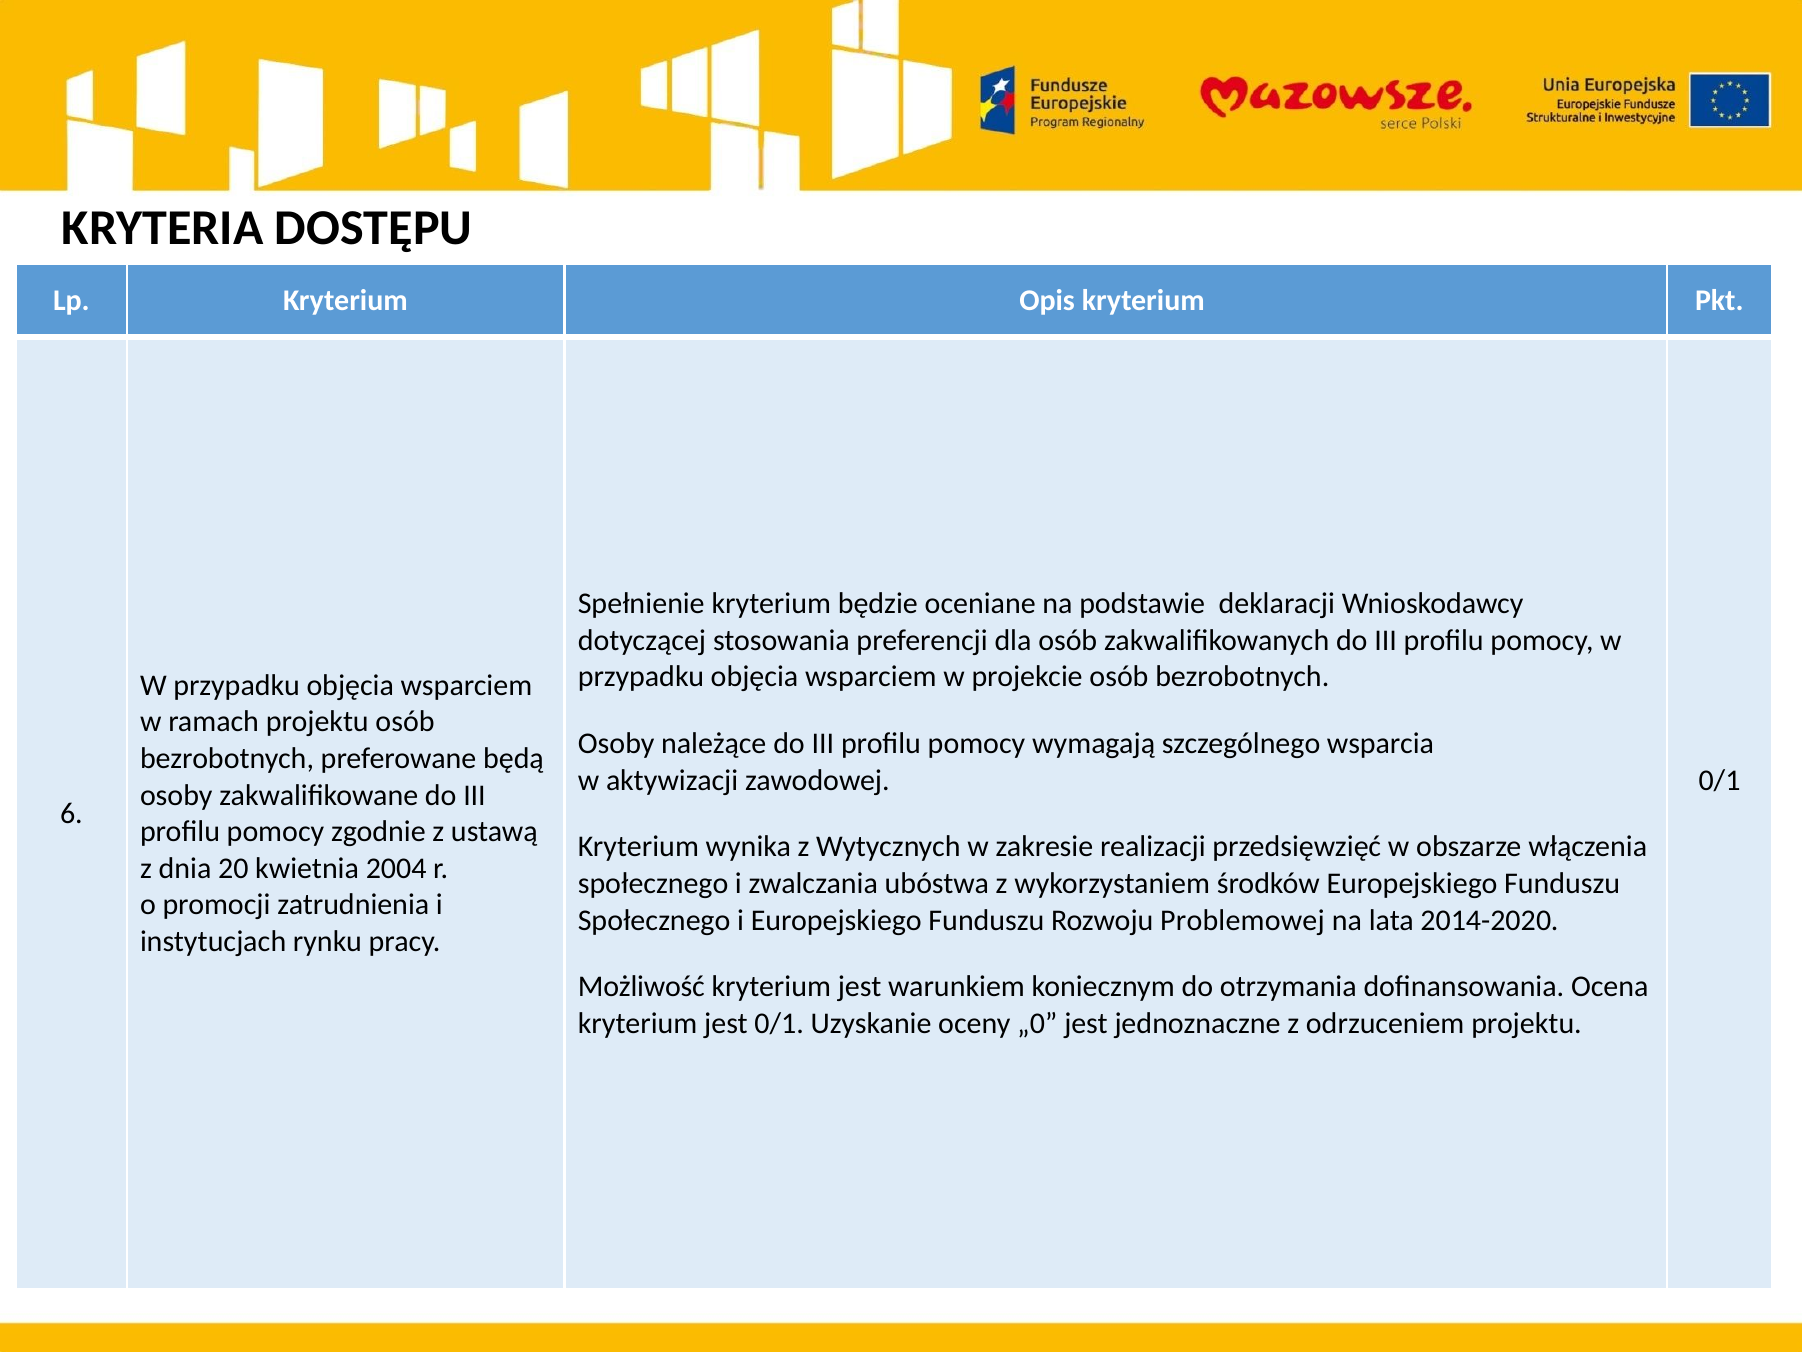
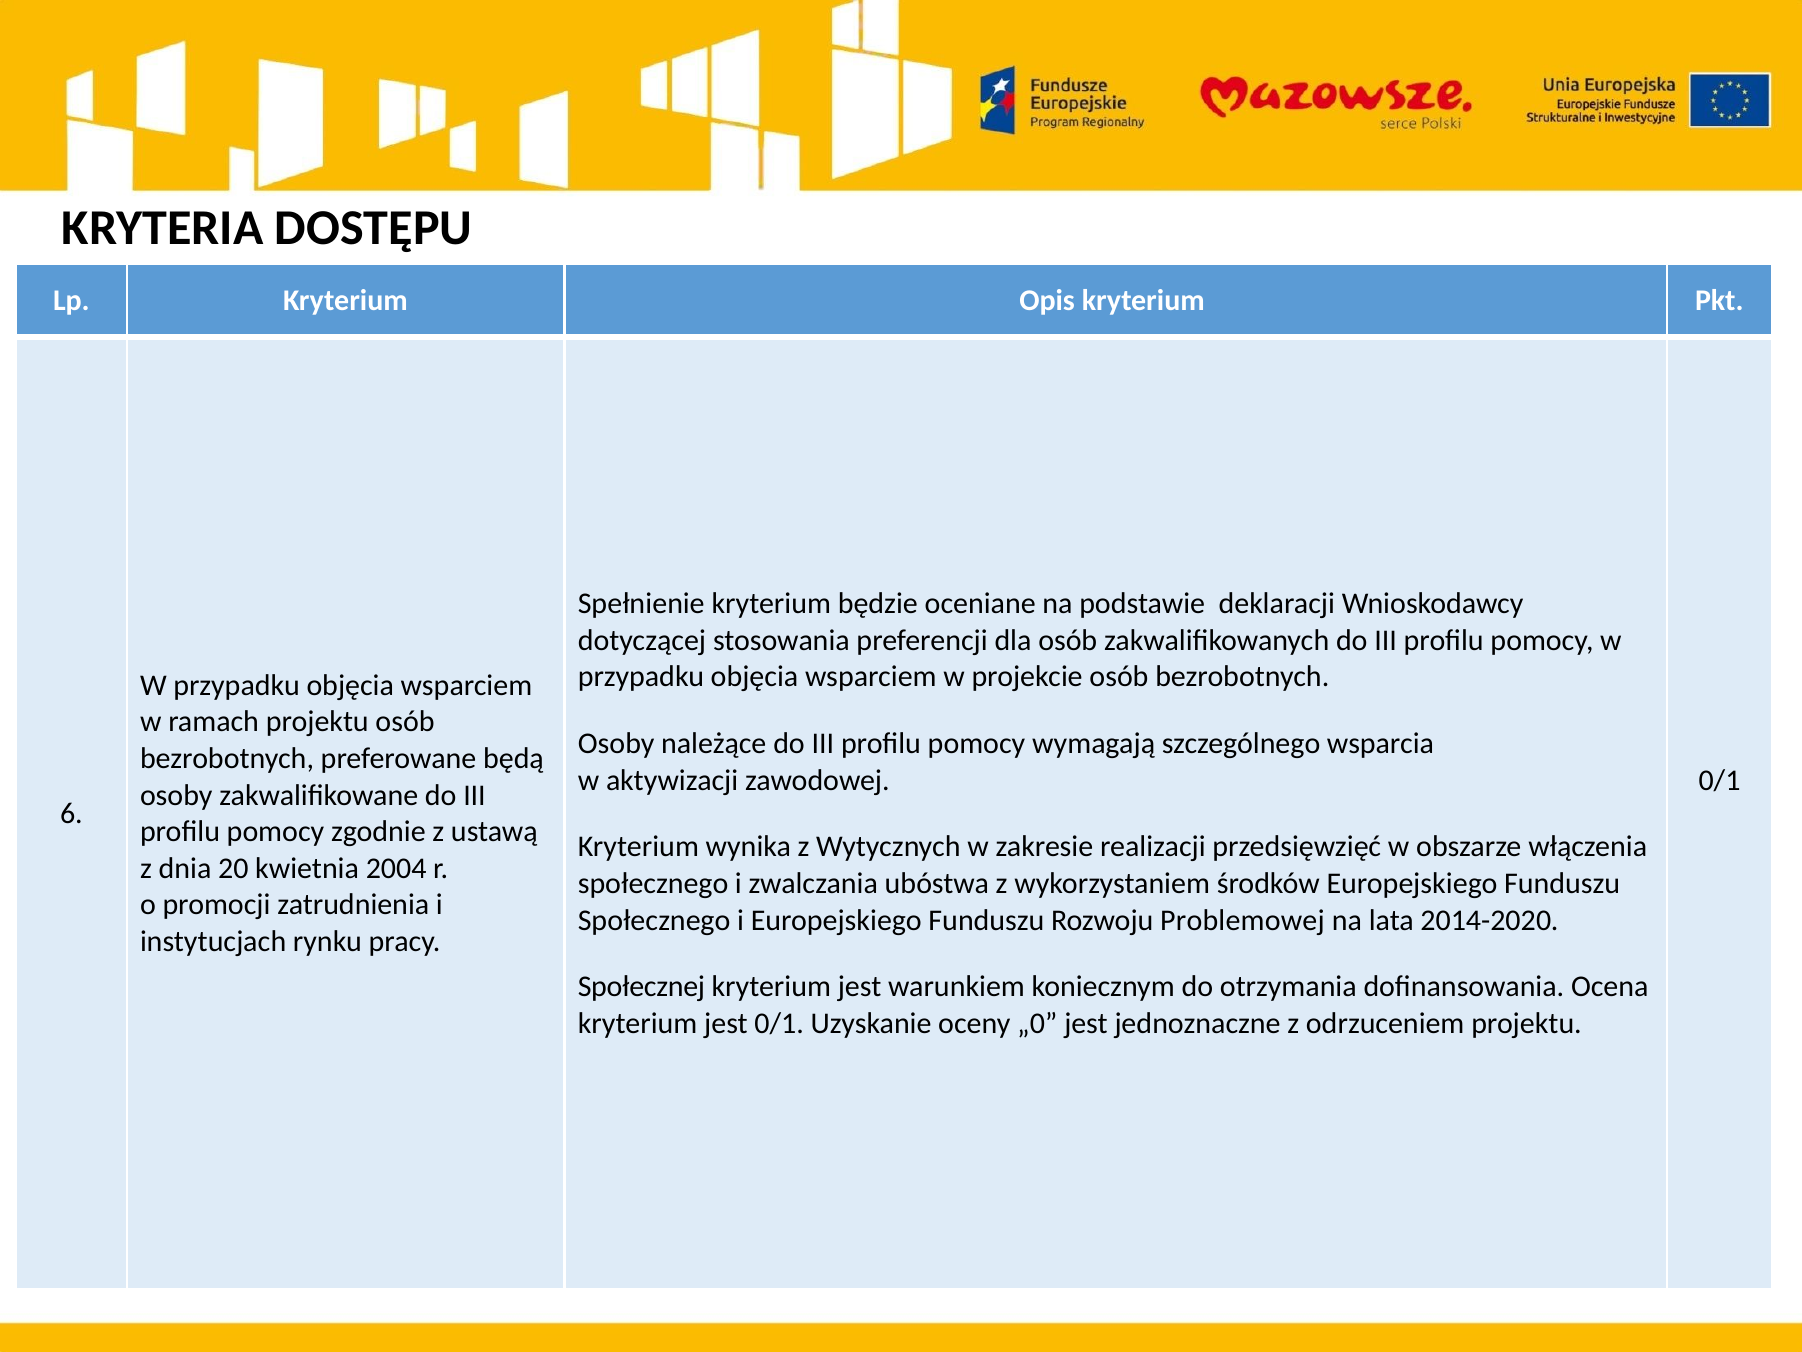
Możliwość: Możliwość -> Społecznej
